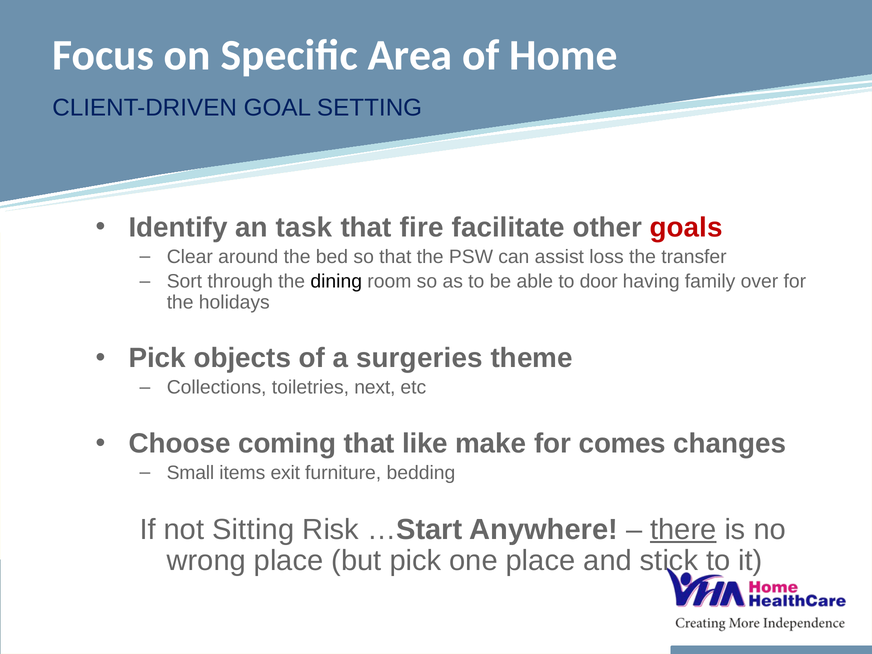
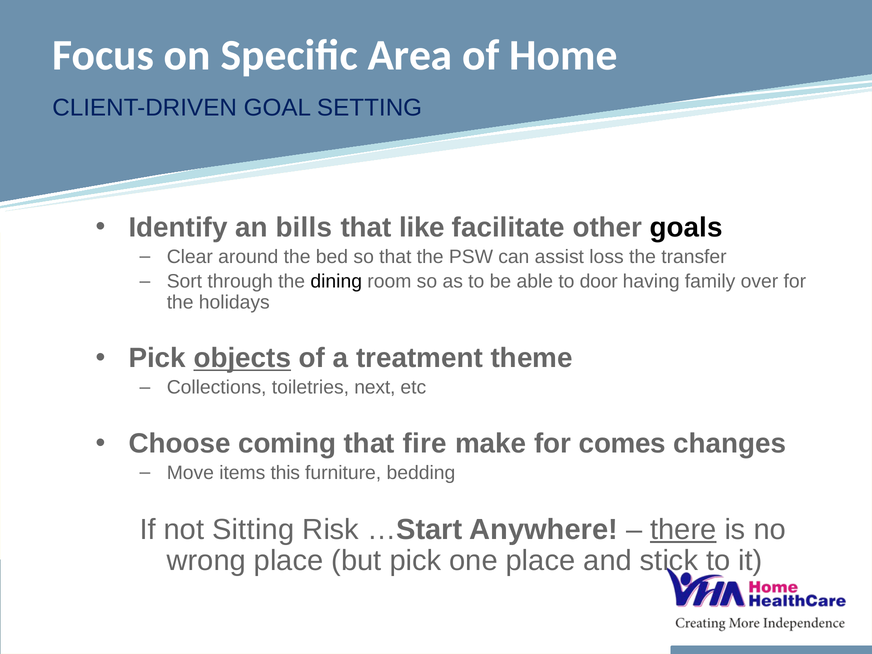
task: task -> bills
fire: fire -> like
goals colour: red -> black
objects underline: none -> present
surgeries: surgeries -> treatment
like: like -> fire
Small: Small -> Move
exit: exit -> this
